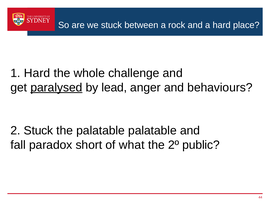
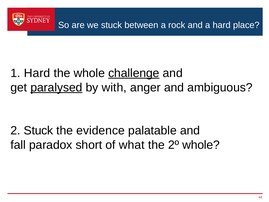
challenge underline: none -> present
lead: lead -> with
behaviours: behaviours -> ambiguous
the palatable: palatable -> evidence
2º public: public -> whole
